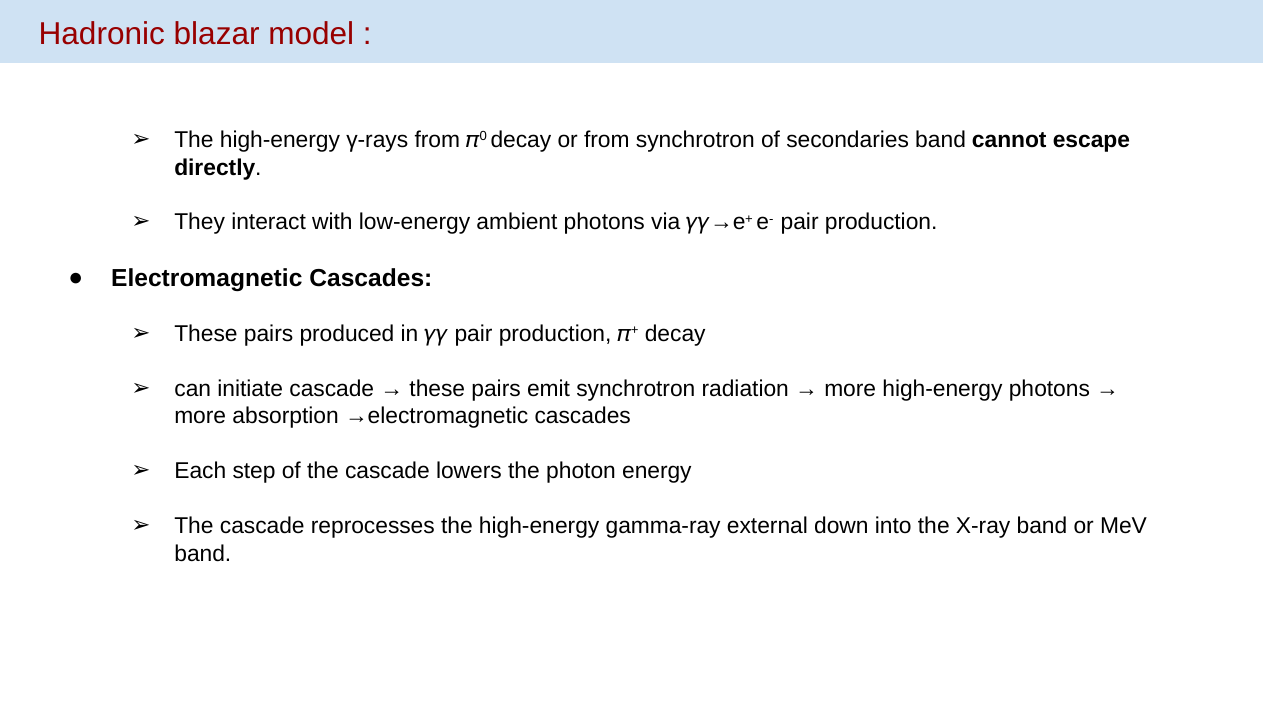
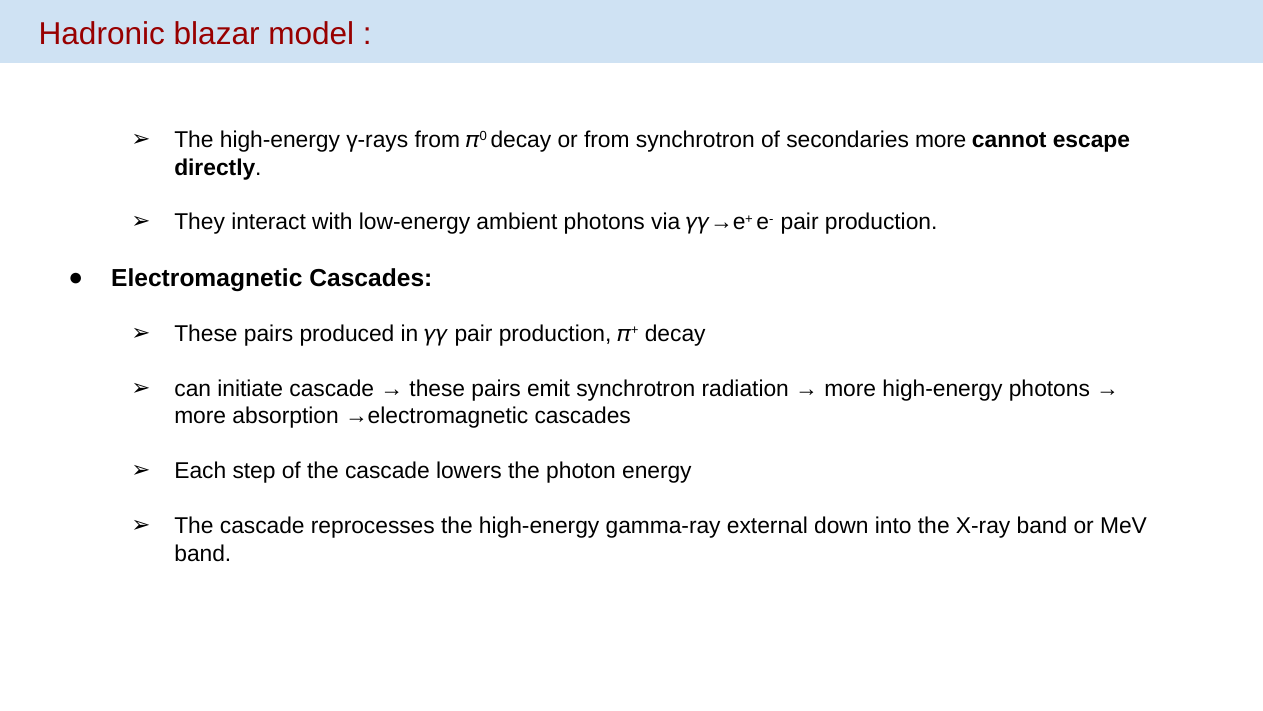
secondaries band: band -> more
